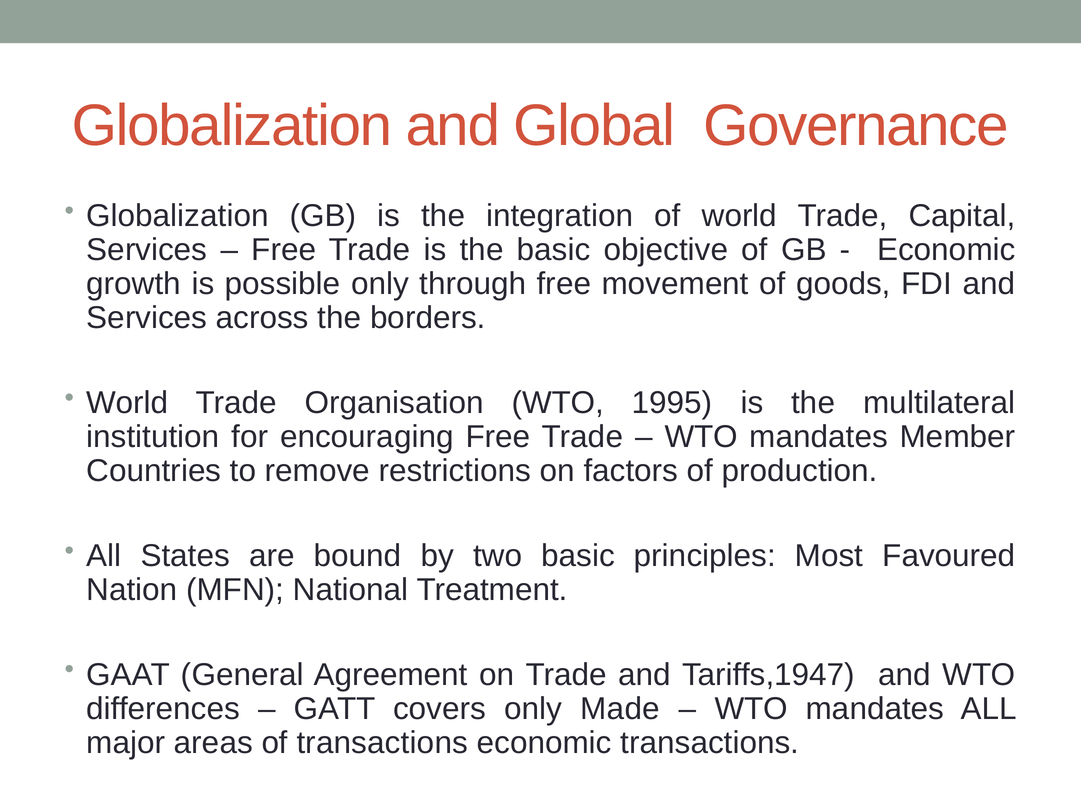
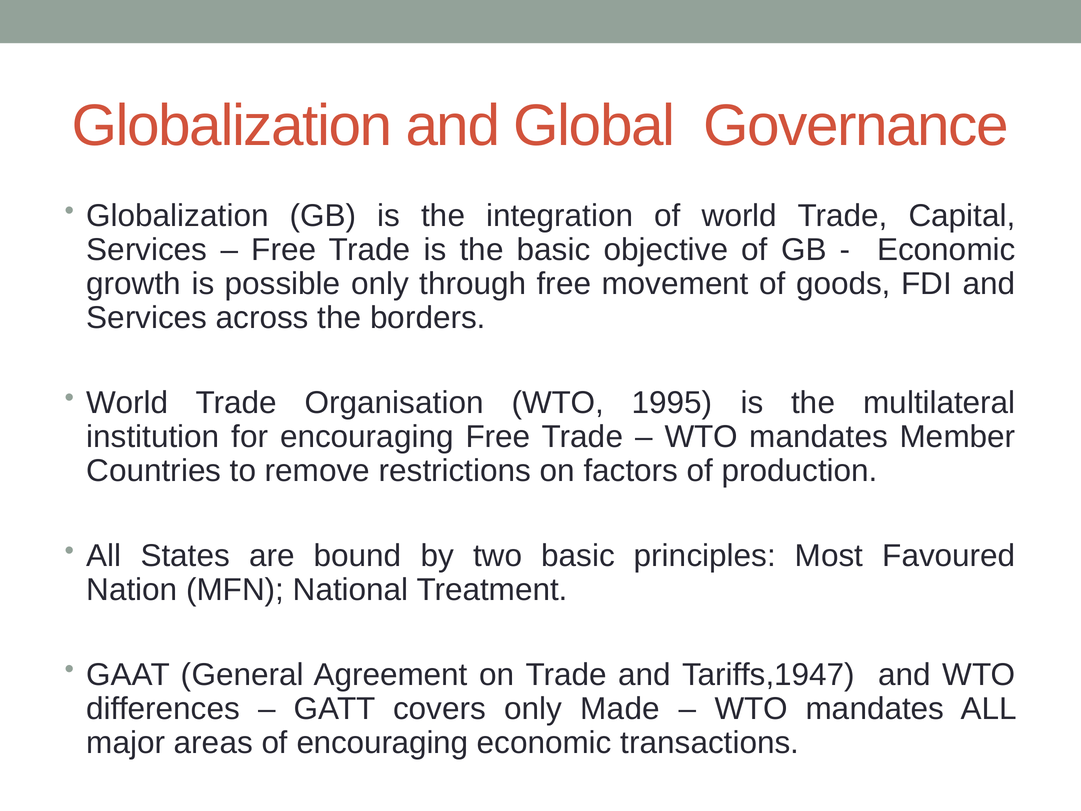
of transactions: transactions -> encouraging
